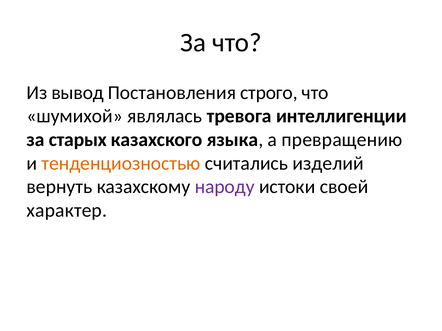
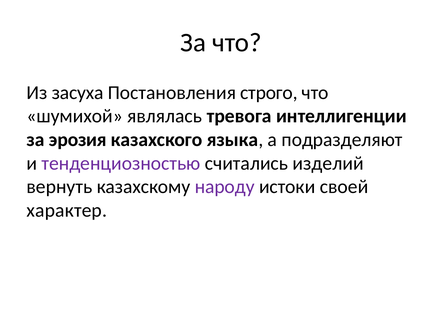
вывод: вывод -> засуха
старых: старых -> эрозия
превращению: превращению -> подразделяют
тенденциозностью colour: orange -> purple
